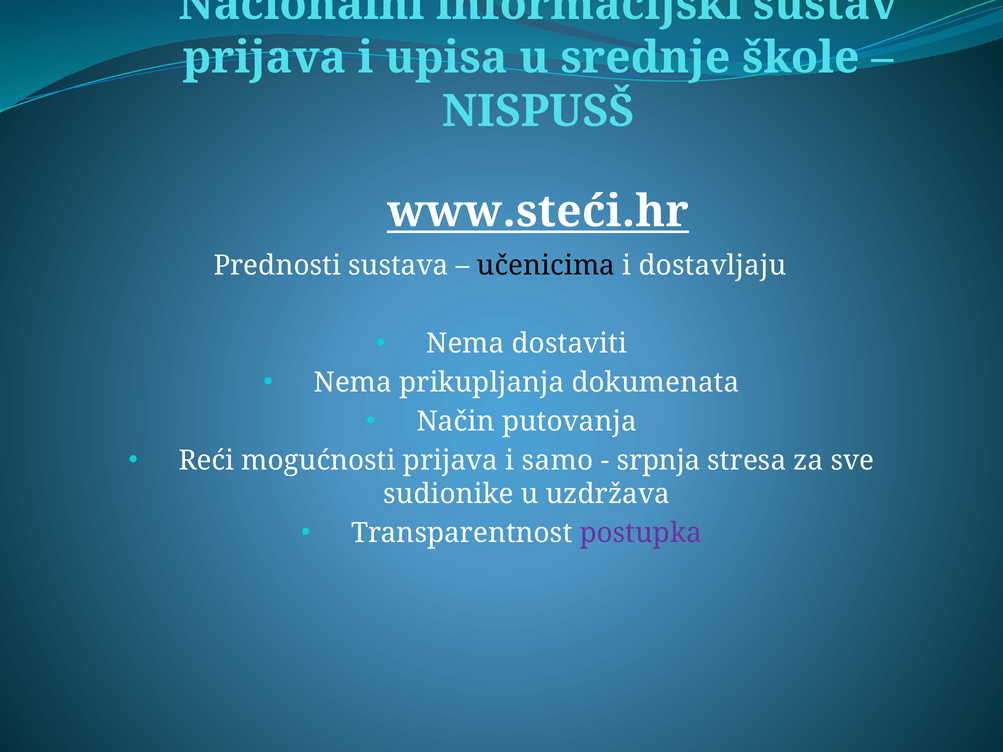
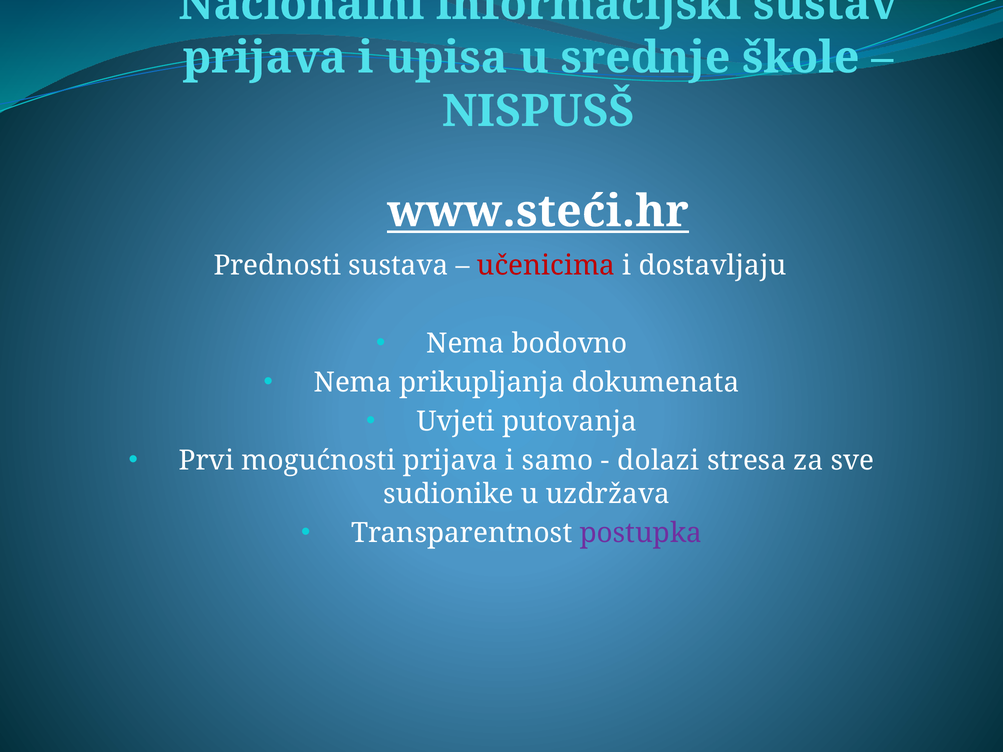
učenicima colour: black -> red
dostaviti: dostaviti -> bodovno
Način: Način -> Uvjeti
Reći: Reći -> Prvi
srpnja: srpnja -> dolazi
